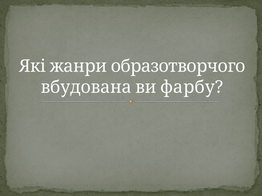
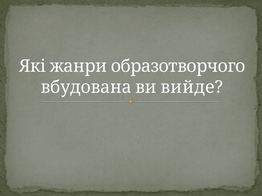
фарбу: фарбу -> вийде
